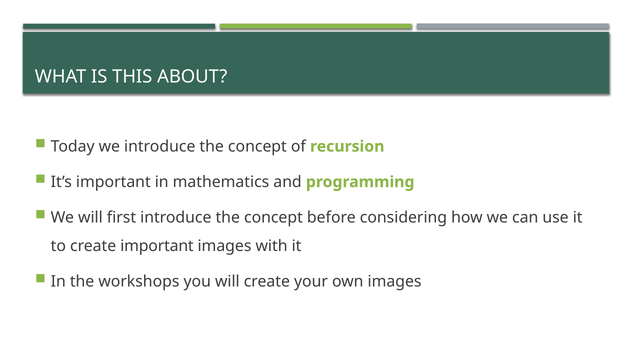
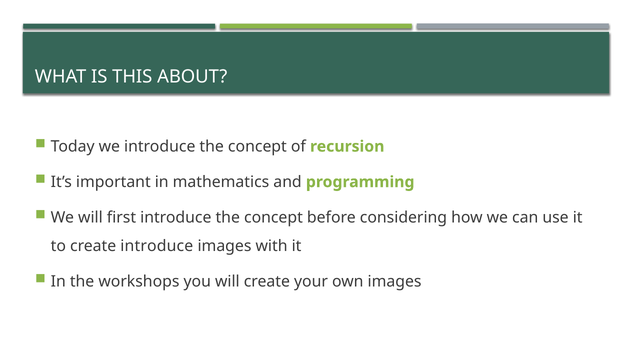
create important: important -> introduce
